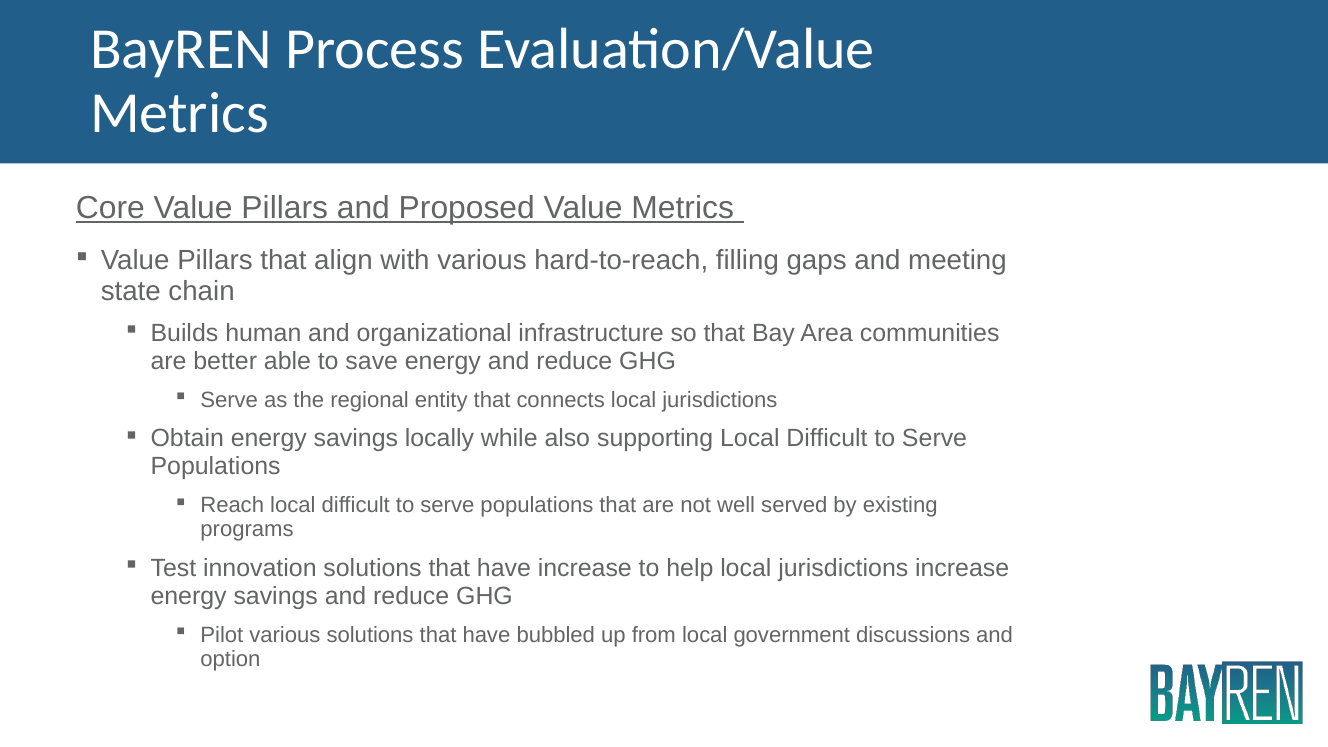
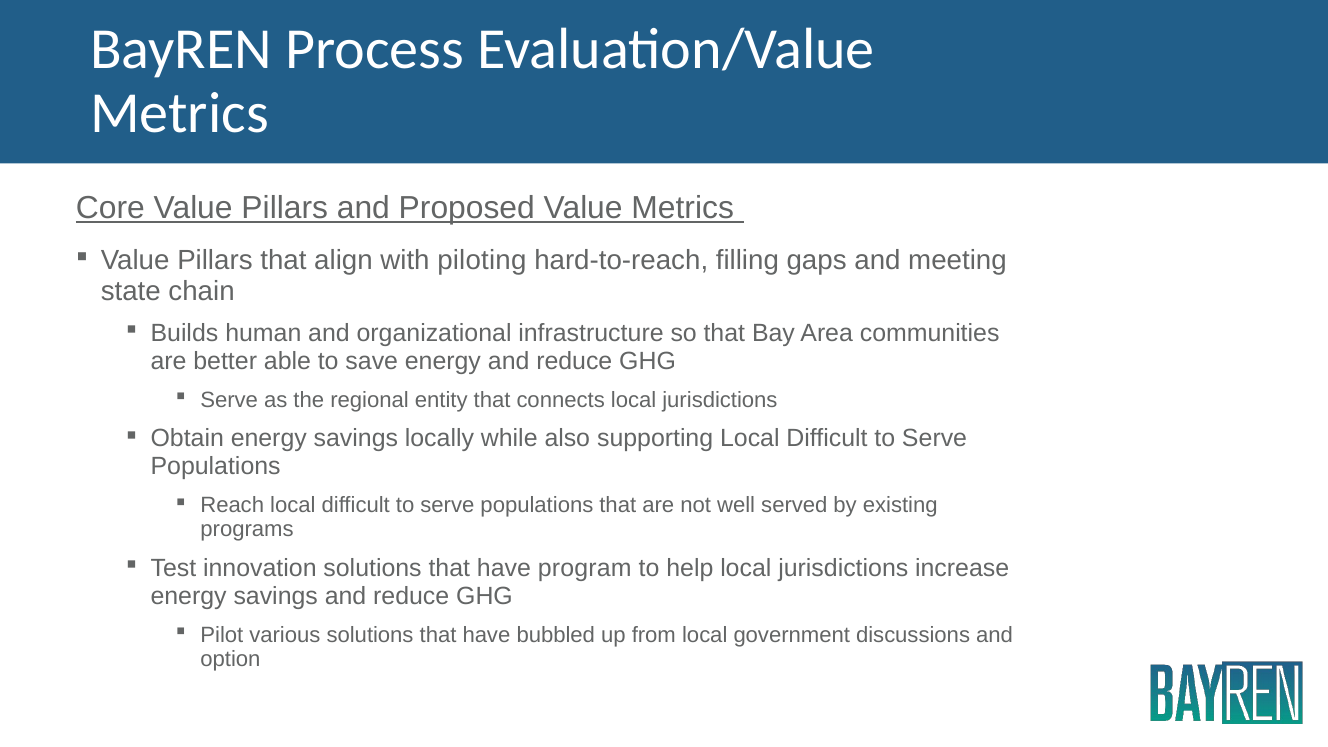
with various: various -> piloting
have increase: increase -> program
